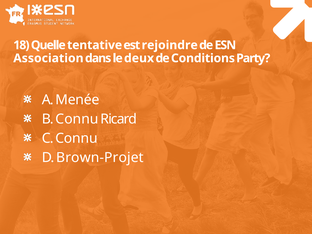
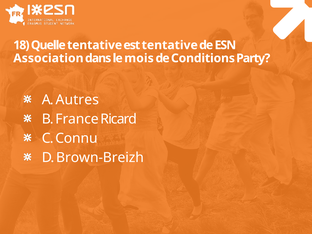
est rejoindre: rejoindre -> tentative
deux: deux -> mois
Menée: Menée -> Autres
B Connu: Connu -> France
Brown-Projet: Brown-Projet -> Brown-Breizh
